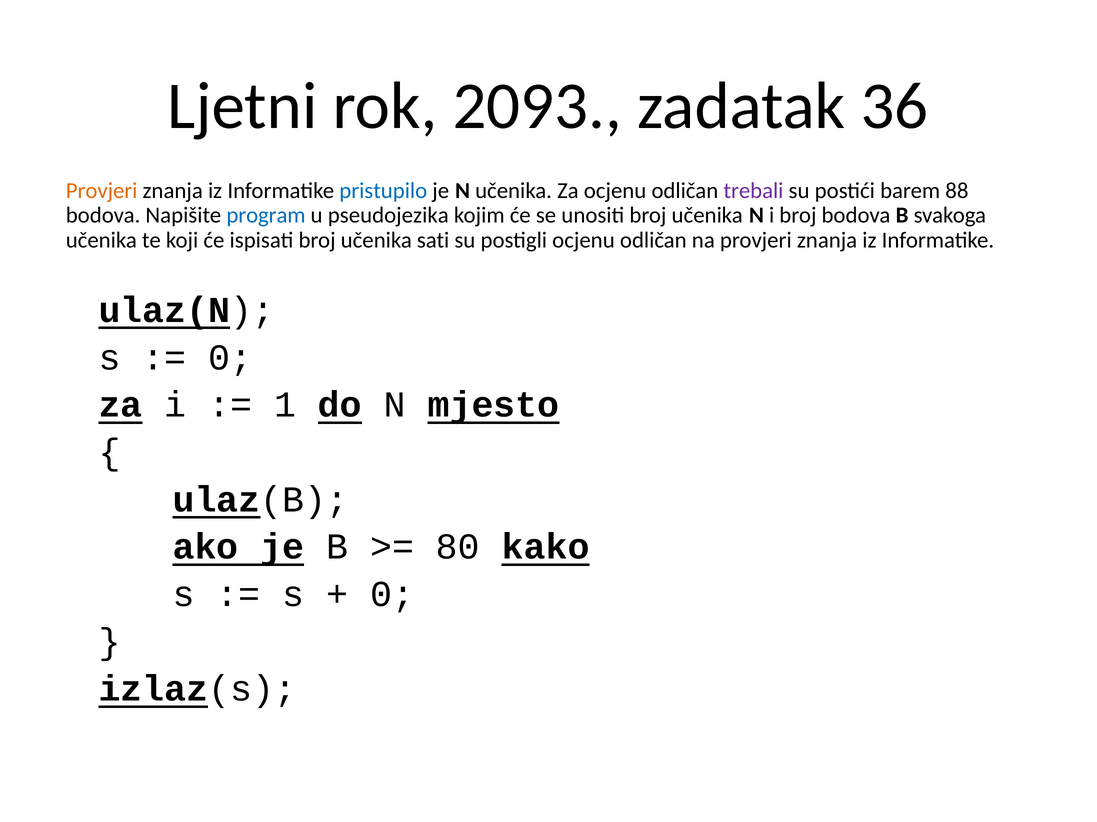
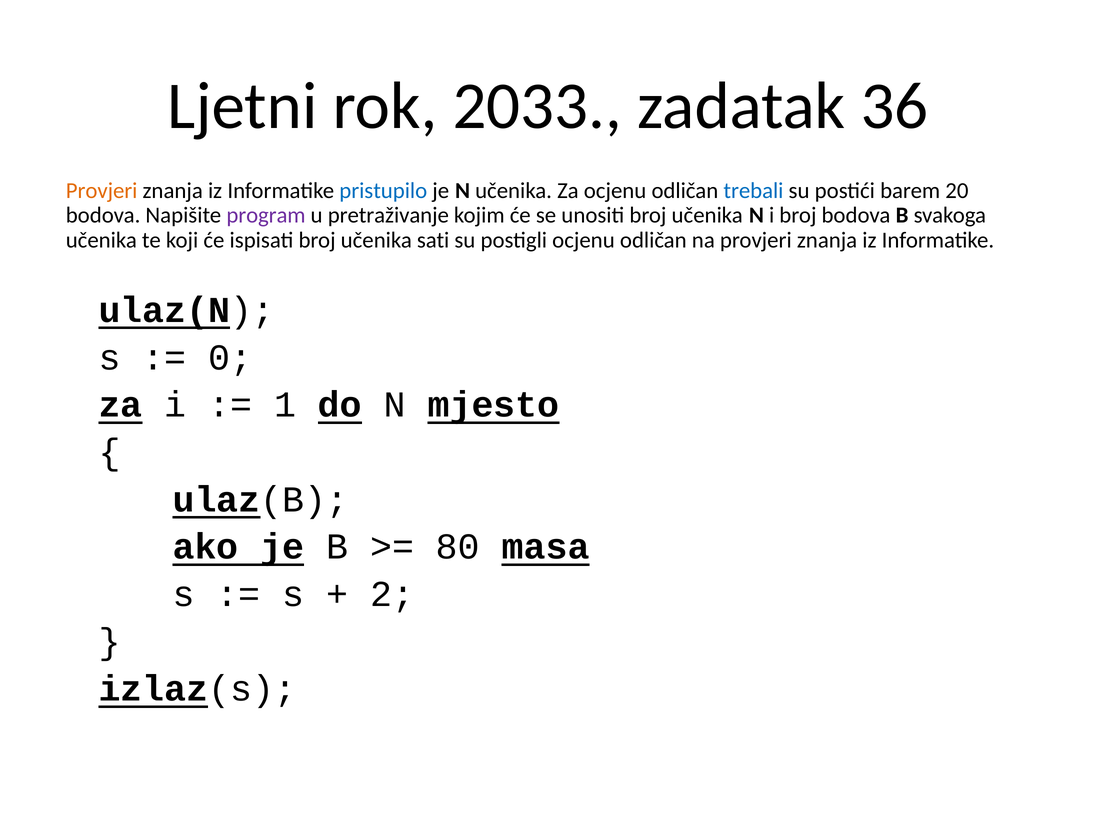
2093: 2093 -> 2033
trebali colour: purple -> blue
88: 88 -> 20
program colour: blue -> purple
pseudojezika: pseudojezika -> pretraživanje
kako: kako -> masa
0 at (392, 595): 0 -> 2
